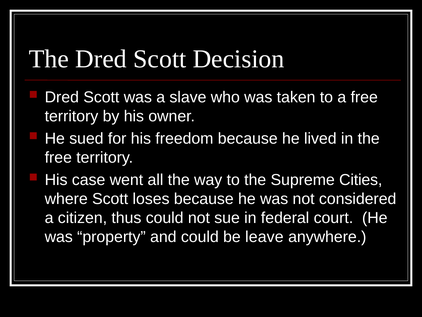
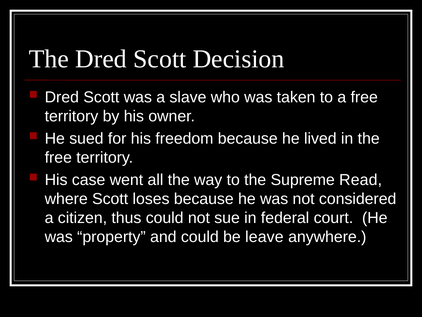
Cities: Cities -> Read
